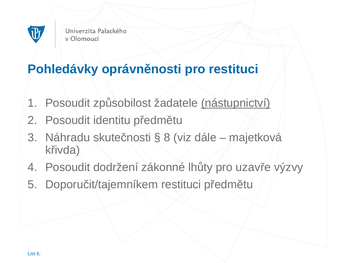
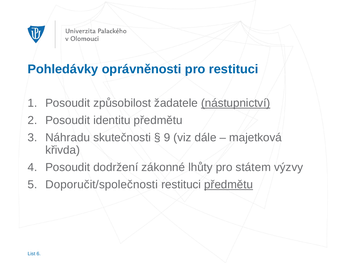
8: 8 -> 9
uzavře: uzavře -> státem
Doporučit/tajemníkem: Doporučit/tajemníkem -> Doporučit/společnosti
předmětu at (229, 185) underline: none -> present
